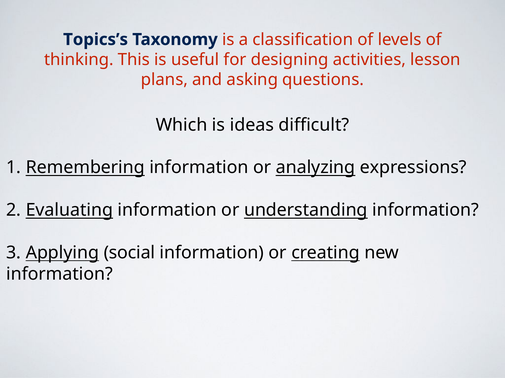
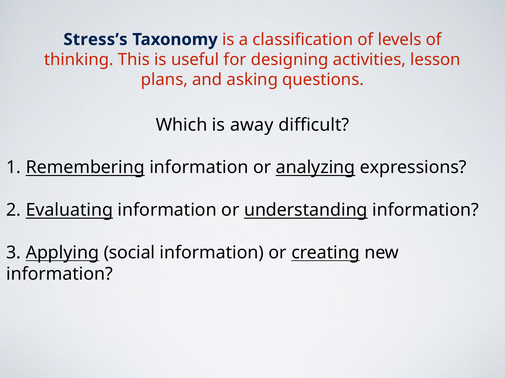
Topics’s: Topics’s -> Stress’s
ideas: ideas -> away
